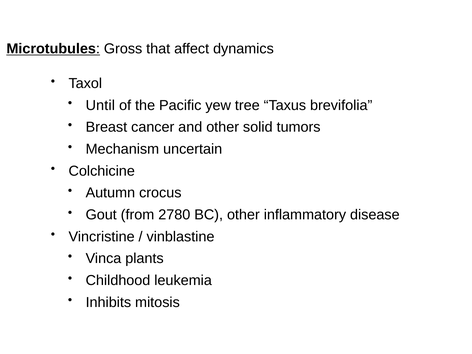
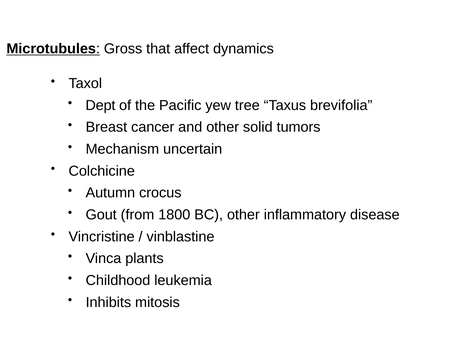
Until: Until -> Dept
2780: 2780 -> 1800
